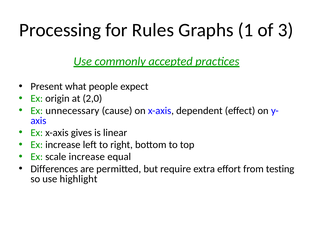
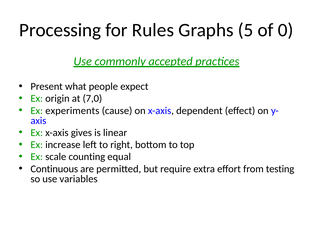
1: 1 -> 5
3: 3 -> 0
2,0: 2,0 -> 7,0
unnecessary: unnecessary -> experiments
scale increase: increase -> counting
Differences: Differences -> Continuous
highlight: highlight -> variables
